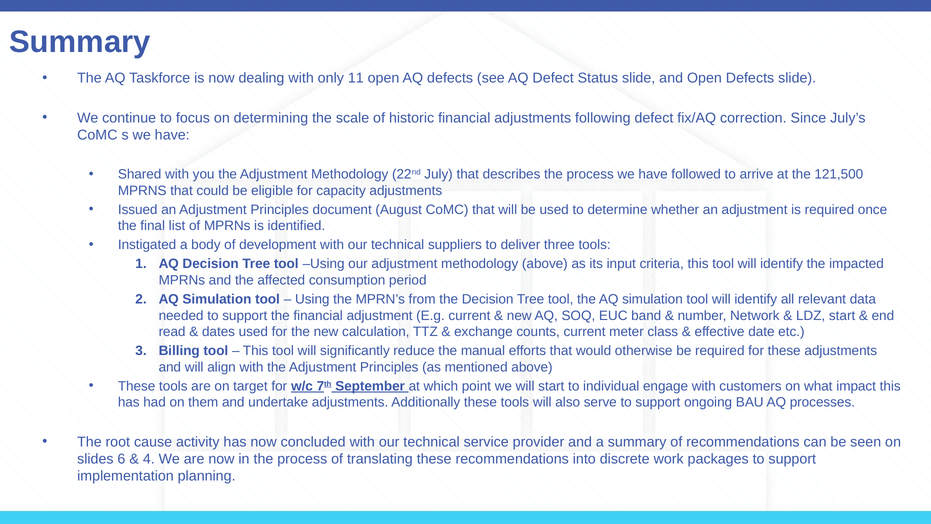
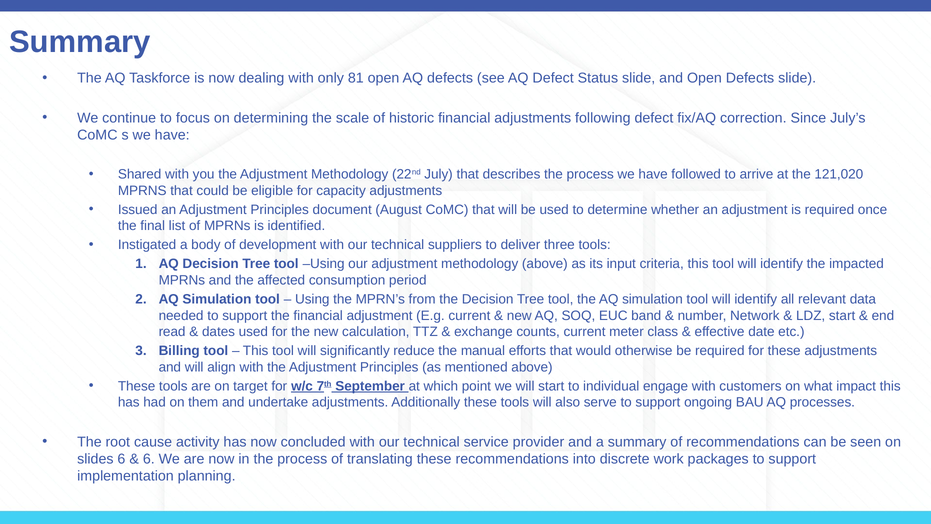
11: 11 -> 81
121,500: 121,500 -> 121,020
4 at (149, 459): 4 -> 6
